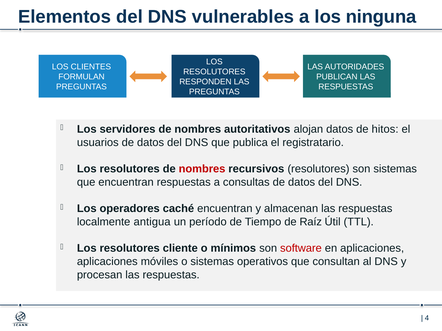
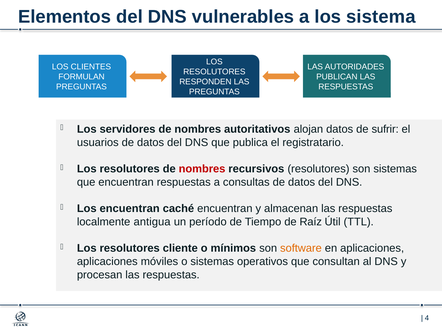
ninguna: ninguna -> sistema
hitos: hitos -> sufrir
Los operadores: operadores -> encuentran
software colour: red -> orange
